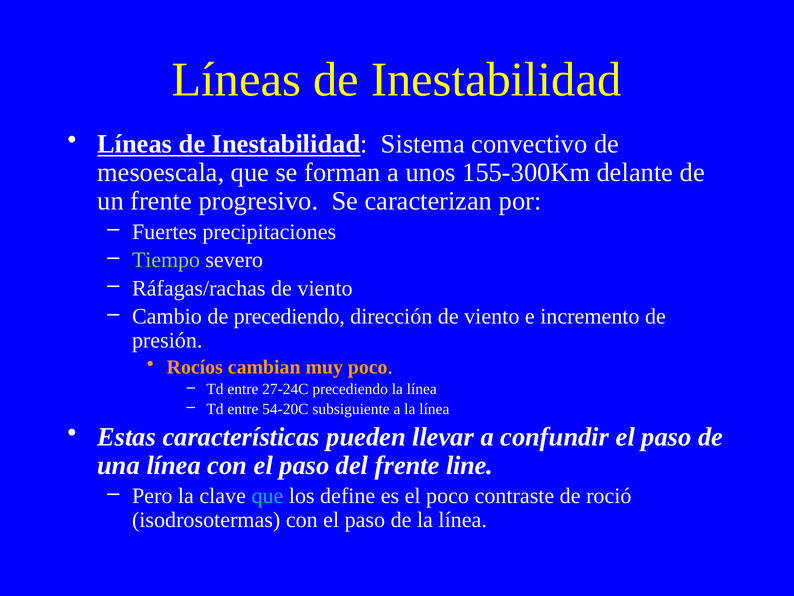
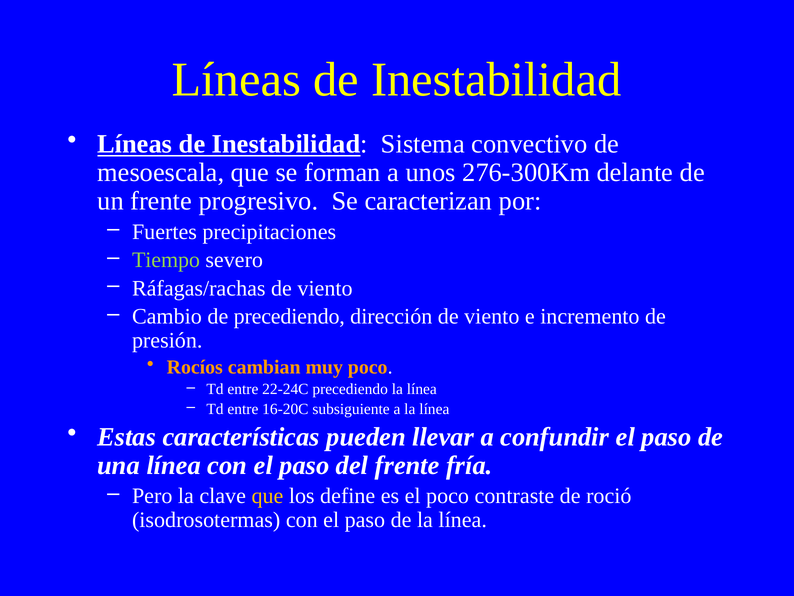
155-300Km: 155-300Km -> 276-300Km
27-24C: 27-24C -> 22-24C
54-20C: 54-20C -> 16-20C
line: line -> fría
que at (267, 496) colour: light blue -> yellow
